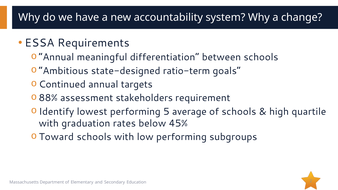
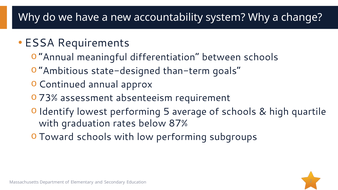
ratio-term: ratio-term -> than-term
targets: targets -> approx
88%: 88% -> 73%
stakeholders: stakeholders -> absenteeism
45%: 45% -> 87%
